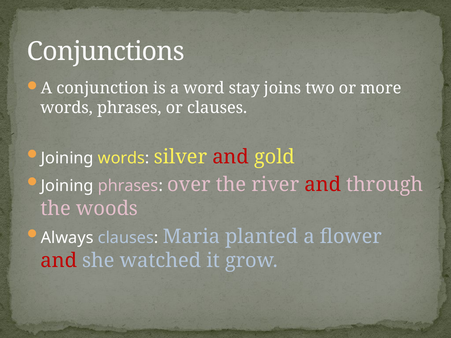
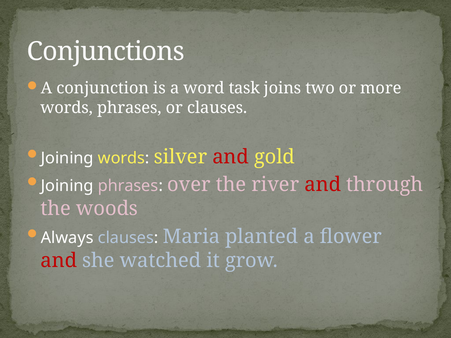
stay: stay -> task
